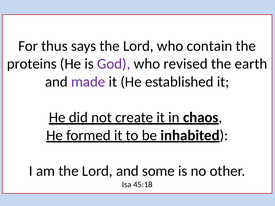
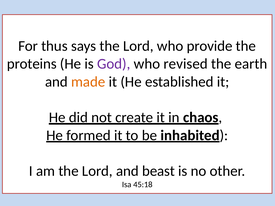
contain: contain -> provide
made colour: purple -> orange
some: some -> beast
